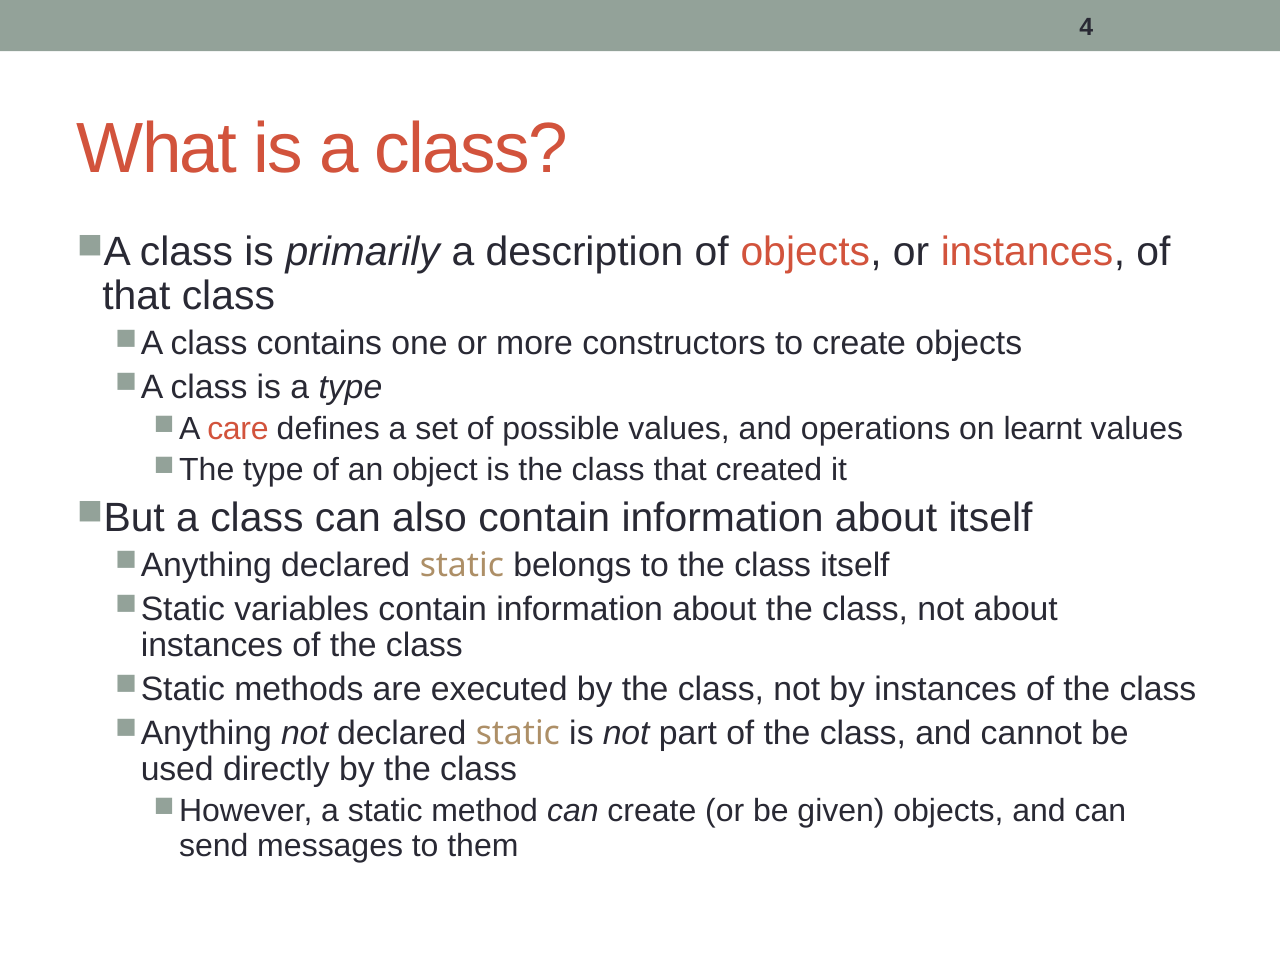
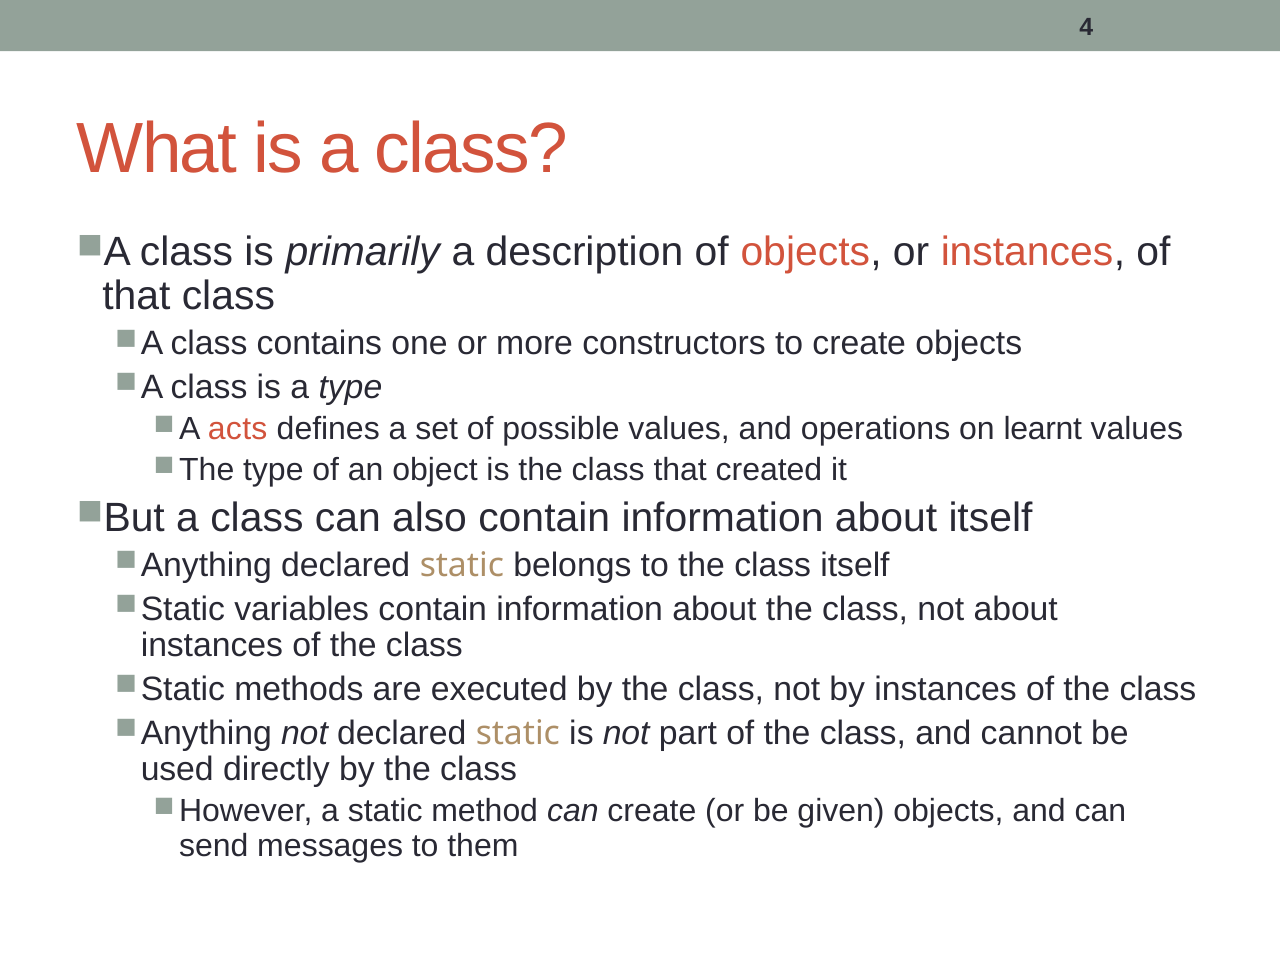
care: care -> acts
